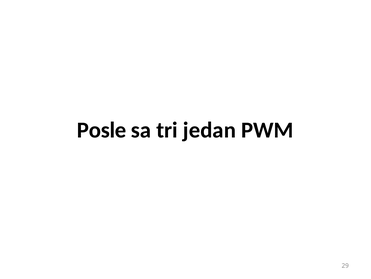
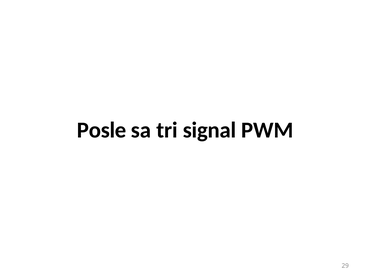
jedan: jedan -> signal
